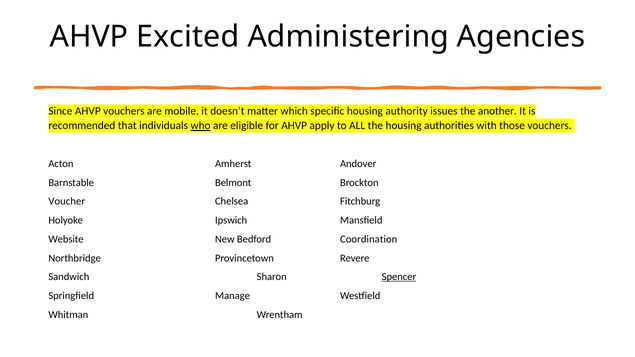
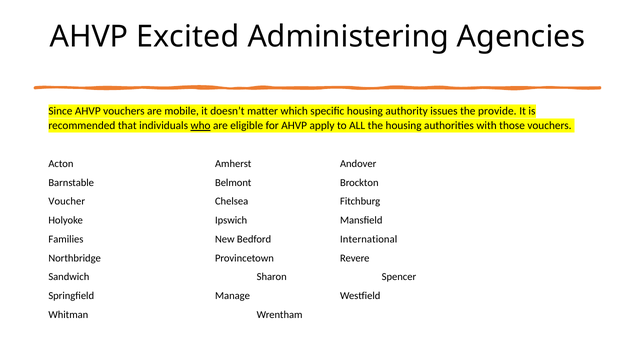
another: another -> provide
Website: Website -> Families
Coordination: Coordination -> International
Spencer underline: present -> none
